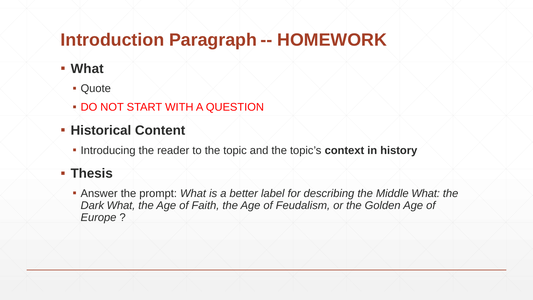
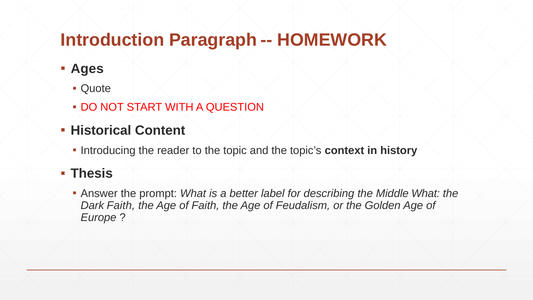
What at (87, 69): What -> Ages
Dark What: What -> Faith
